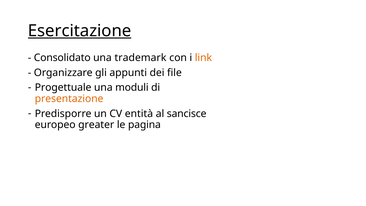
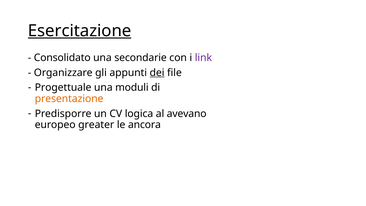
trademark: trademark -> secondarie
link colour: orange -> purple
dei underline: none -> present
entità: entità -> logica
sancisce: sancisce -> avevano
pagina: pagina -> ancora
